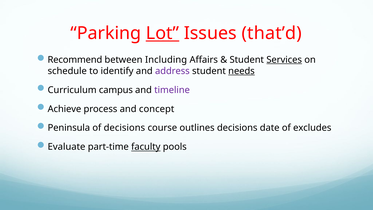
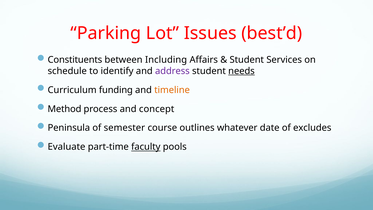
Lot underline: present -> none
that’d: that’d -> best’d
Recommend: Recommend -> Constituents
Services underline: present -> none
campus: campus -> funding
timeline colour: purple -> orange
Achieve: Achieve -> Method
of decisions: decisions -> semester
outlines decisions: decisions -> whatever
